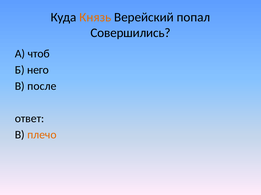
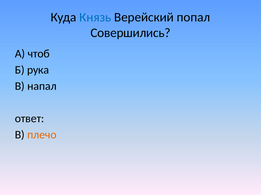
Князь colour: orange -> blue
него: него -> рука
после: после -> напал
